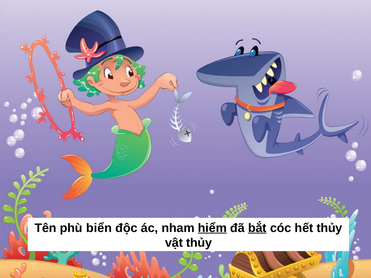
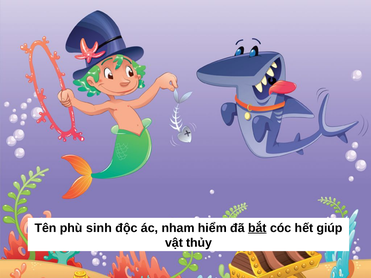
biển: biển -> sinh
hiểm underline: present -> none
hết thủy: thủy -> giúp
